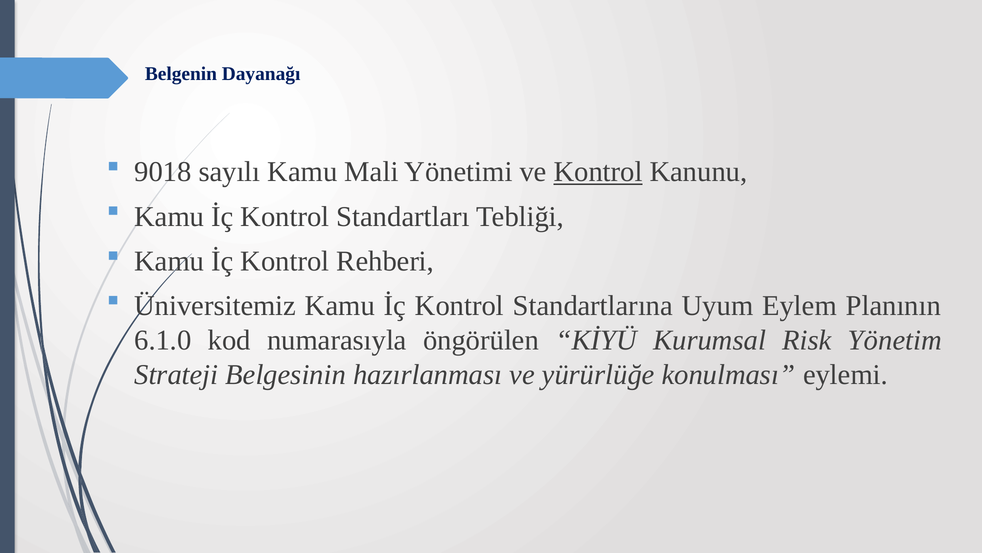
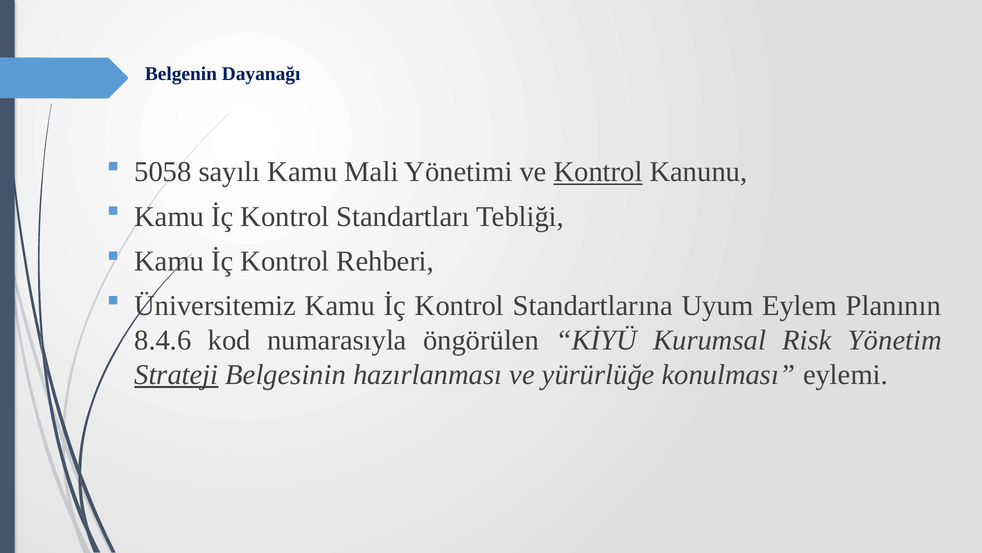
9018: 9018 -> 5058
6.1.0: 6.1.0 -> 8.4.6
Strateji underline: none -> present
